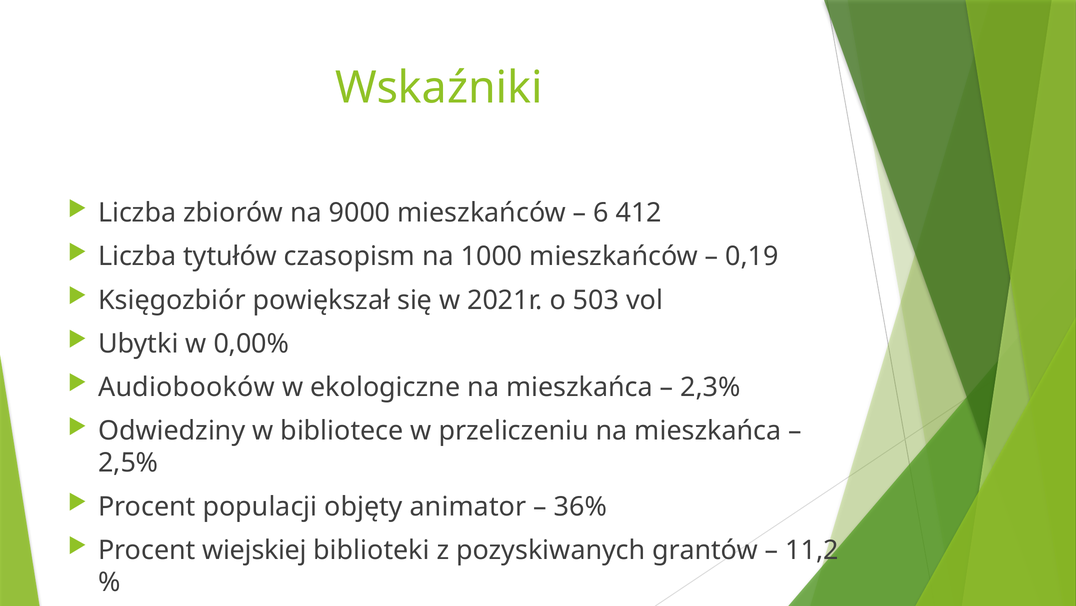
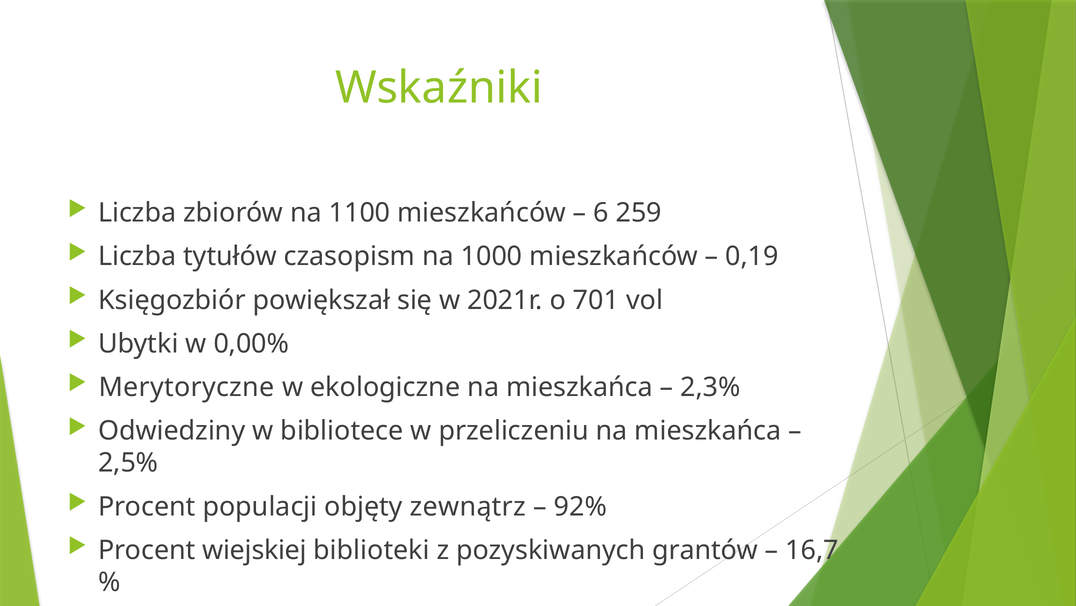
9000: 9000 -> 1100
412: 412 -> 259
503: 503 -> 701
Audiobooków: Audiobooków -> Merytoryczne
animator: animator -> zewnątrz
36%: 36% -> 92%
11,2: 11,2 -> 16,7
